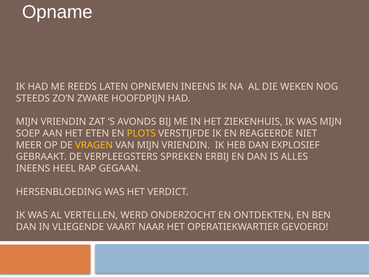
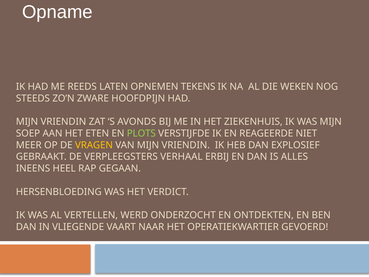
OPNEMEN INEENS: INEENS -> TEKENS
PLOTS colour: yellow -> light green
SPREKEN: SPREKEN -> VERHAAL
